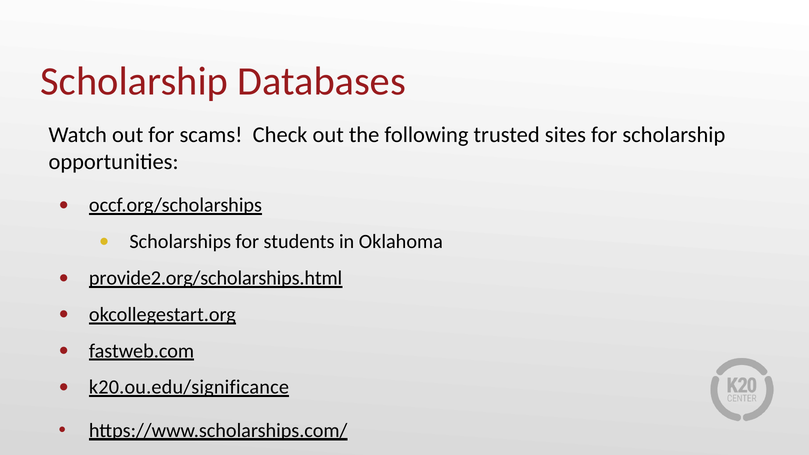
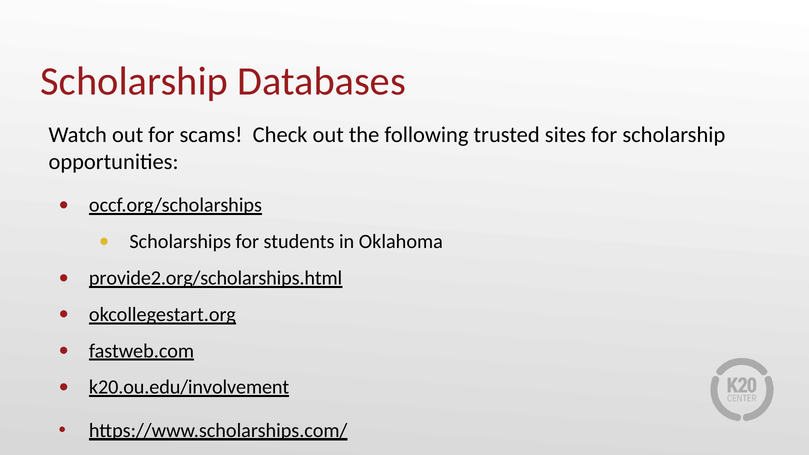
k20.ou.edu/significance: k20.ou.edu/significance -> k20.ou.edu/involvement
